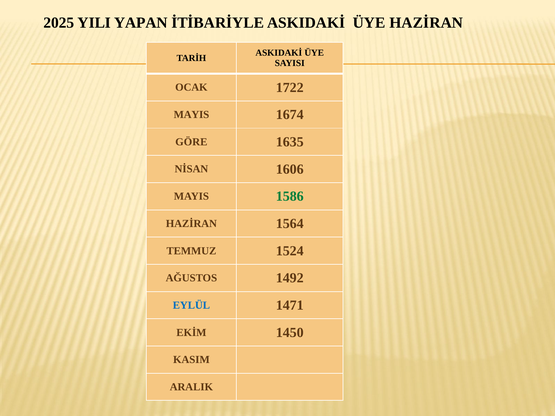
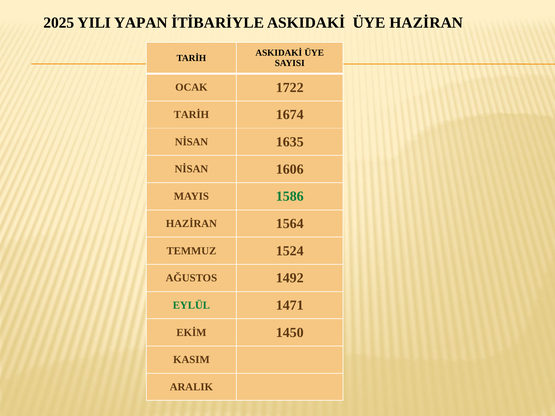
MAYIS at (191, 115): MAYIS -> TARİH
GÖRE at (191, 142): GÖRE -> NİSAN
EYLÜL colour: blue -> green
